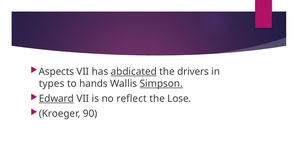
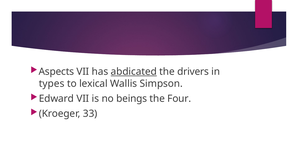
hands: hands -> lexical
Simpson underline: present -> none
Edward underline: present -> none
reflect: reflect -> beings
Lose: Lose -> Four
90: 90 -> 33
